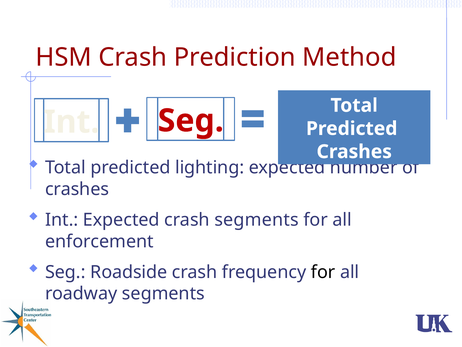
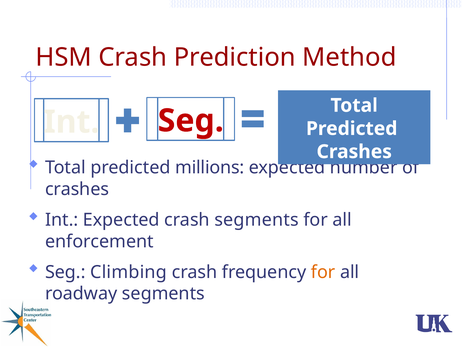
lighting: lighting -> millions
Roadside: Roadside -> Climbing
for at (323, 272) colour: black -> orange
